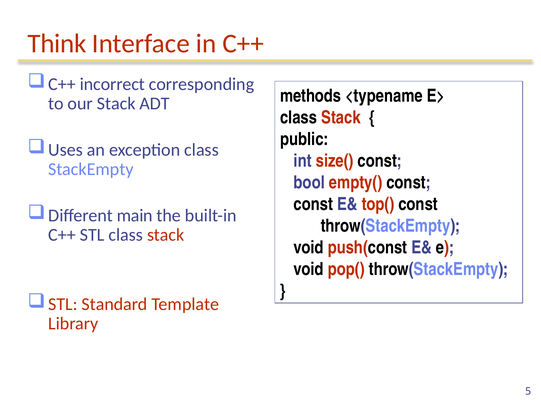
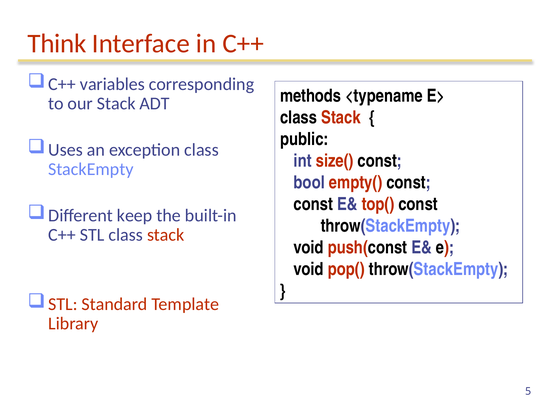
incorrect: incorrect -> variables
main: main -> keep
